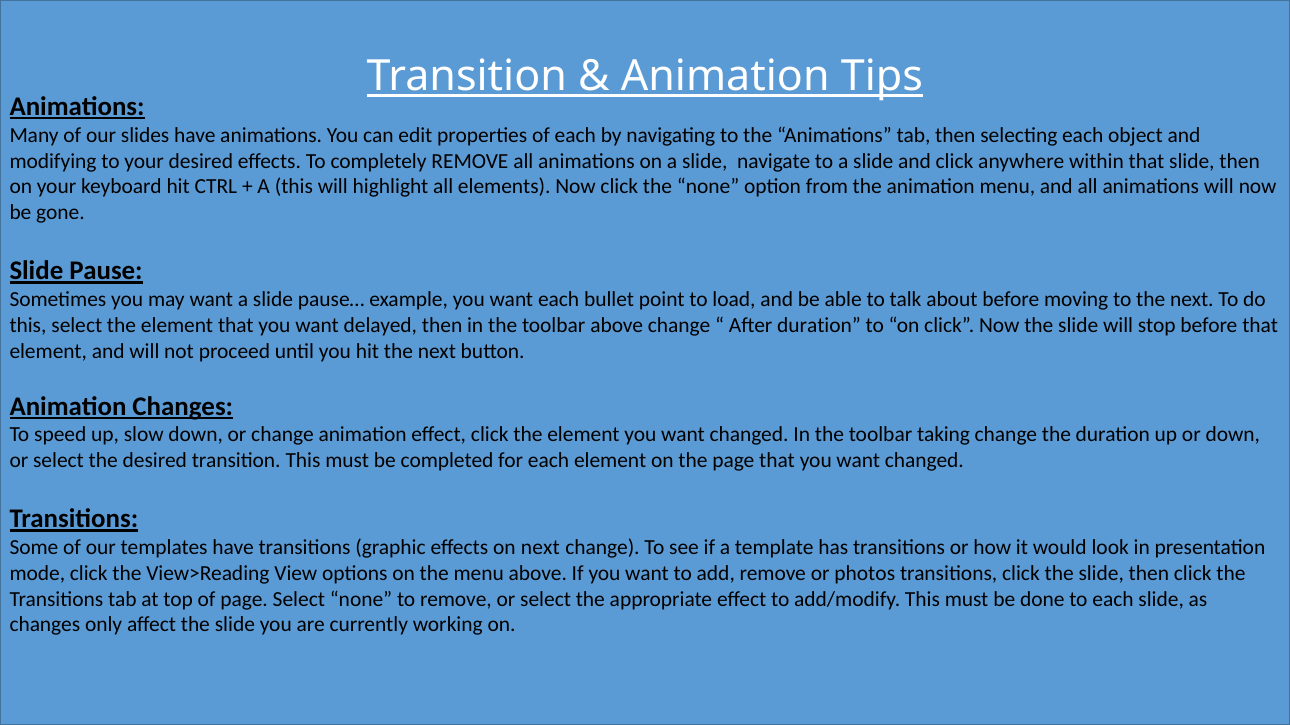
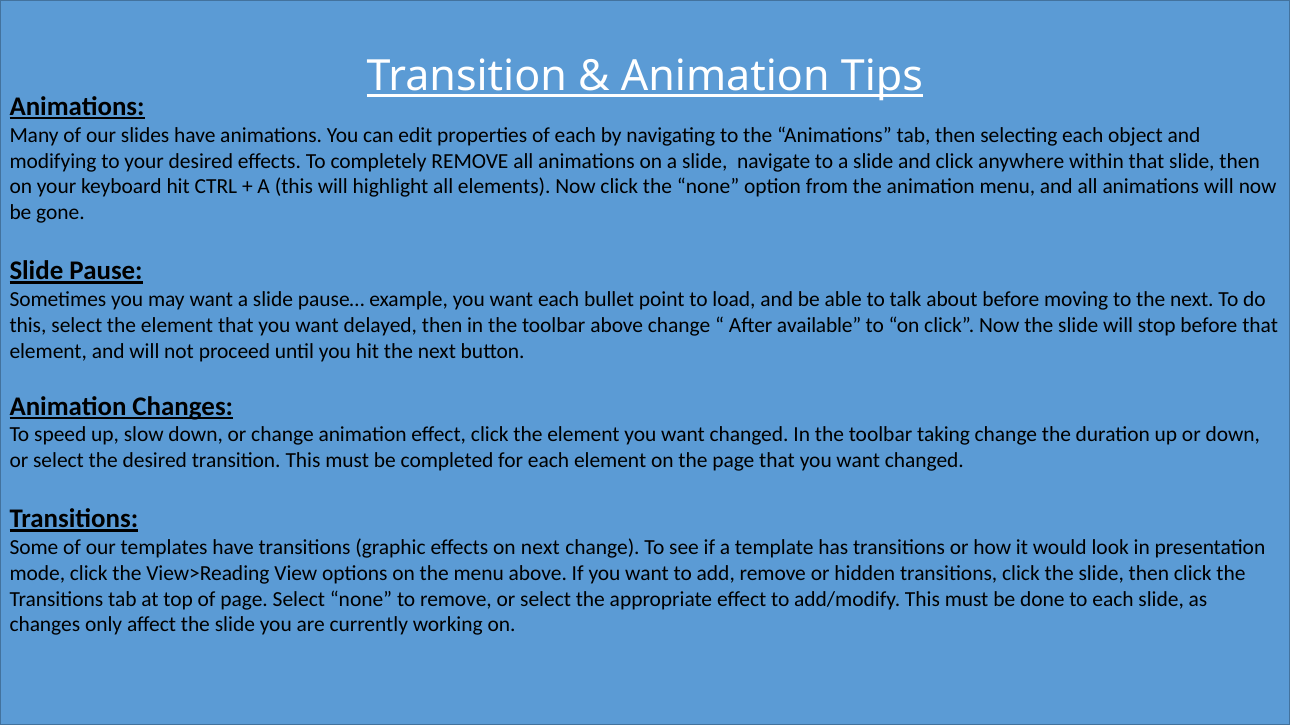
After duration: duration -> available
photos: photos -> hidden
